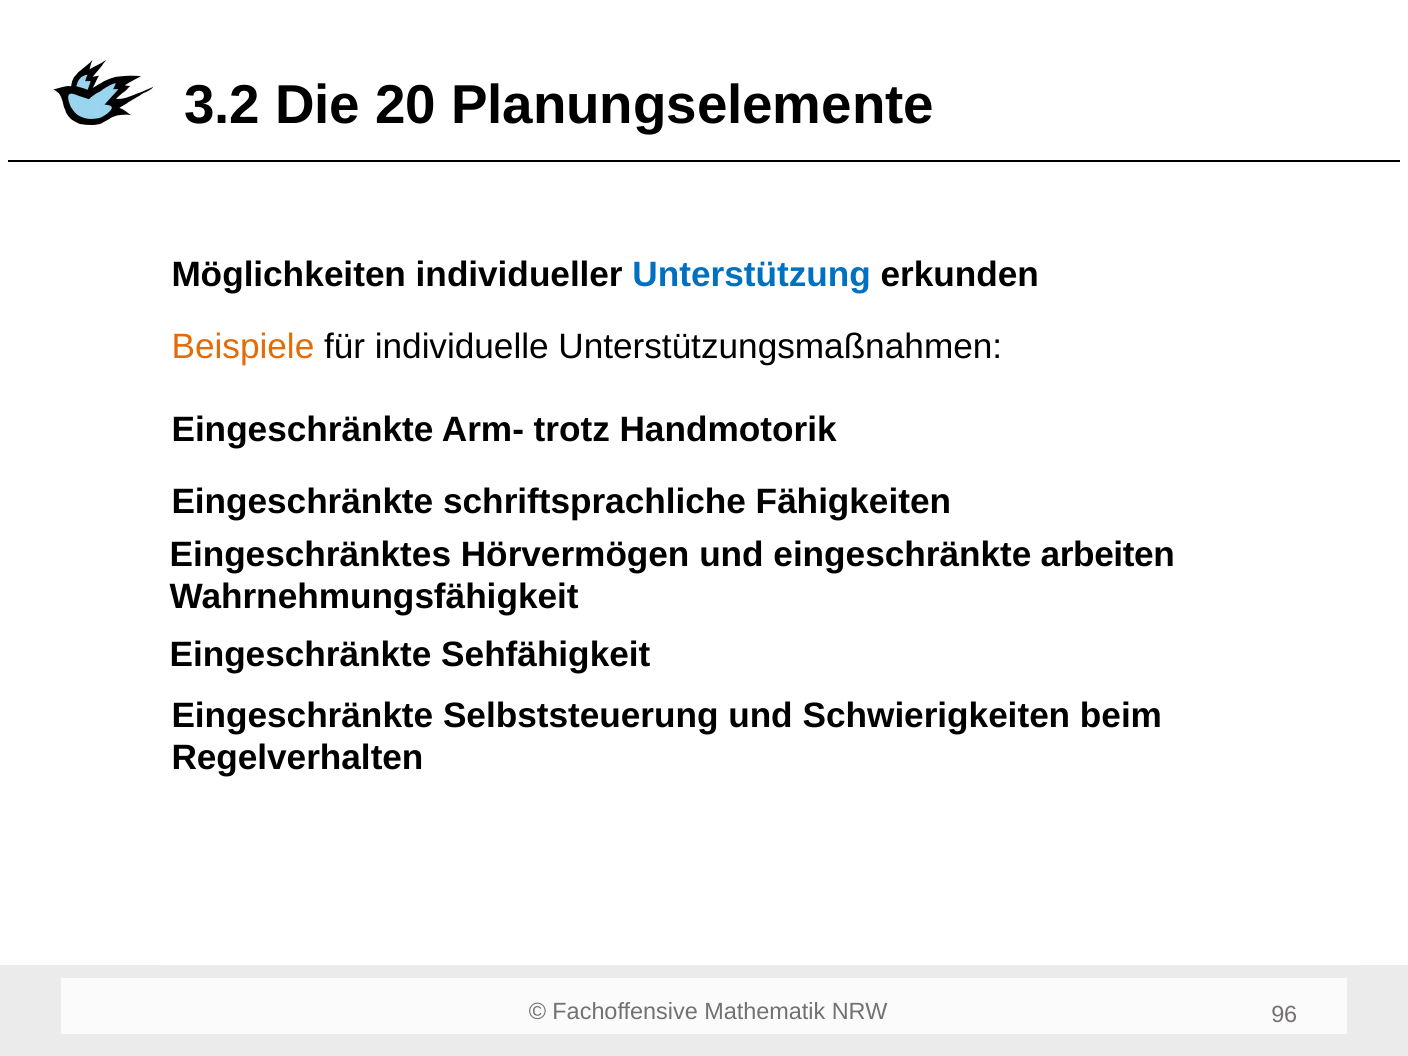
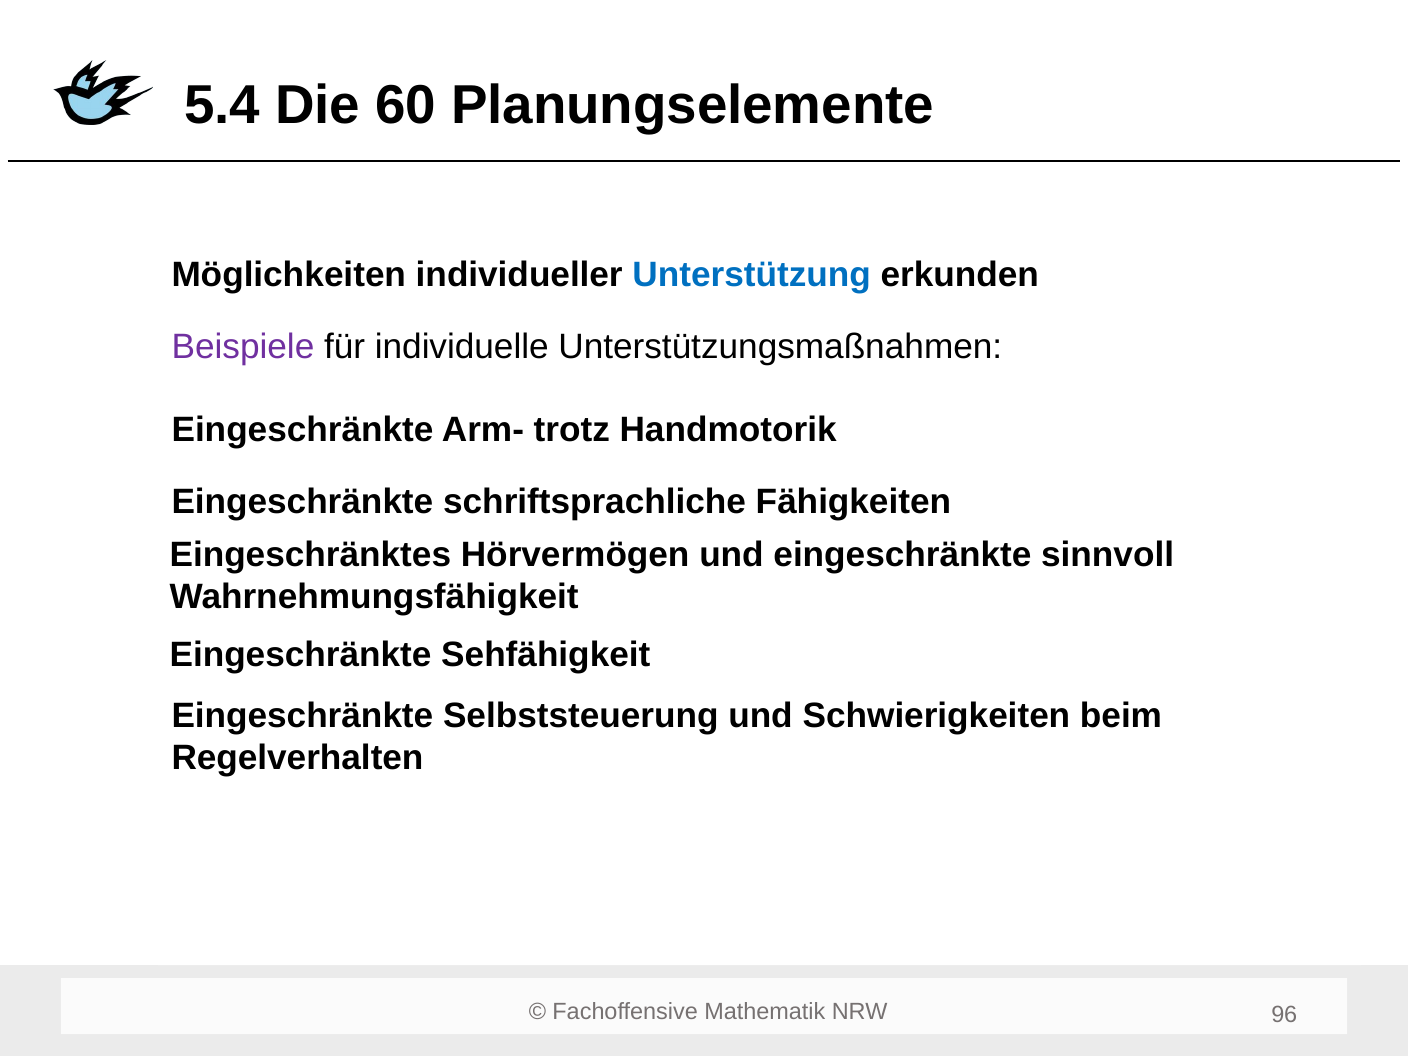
3.2: 3.2 -> 5.4
20: 20 -> 60
Beispiele colour: orange -> purple
arbeiten: arbeiten -> sinnvoll
